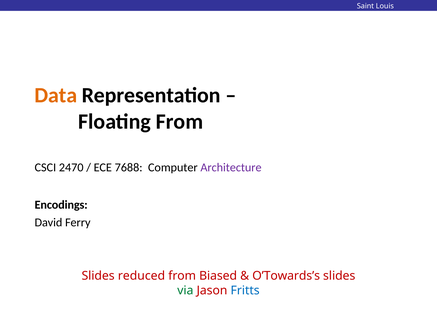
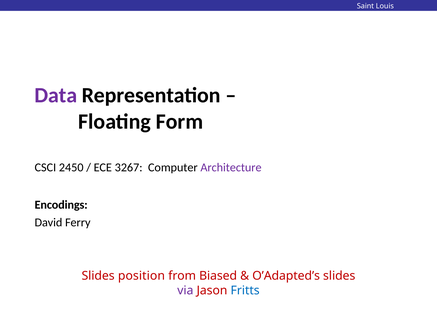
Data colour: orange -> purple
Floating From: From -> Form
2470: 2470 -> 2450
7688: 7688 -> 3267
reduced: reduced -> position
O’Towards’s: O’Towards’s -> O’Adapted’s
via colour: green -> purple
